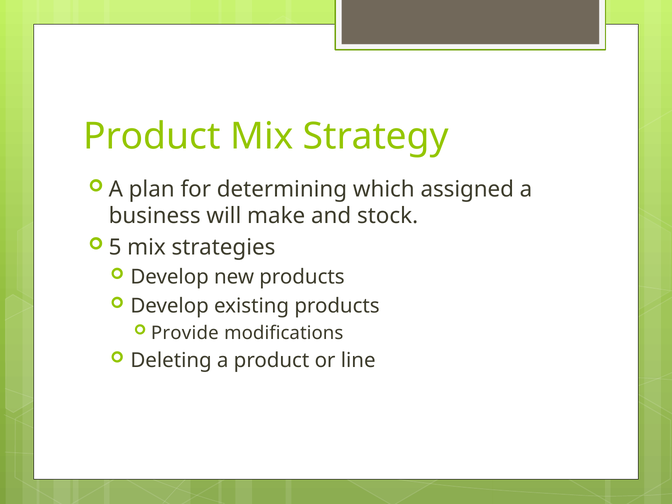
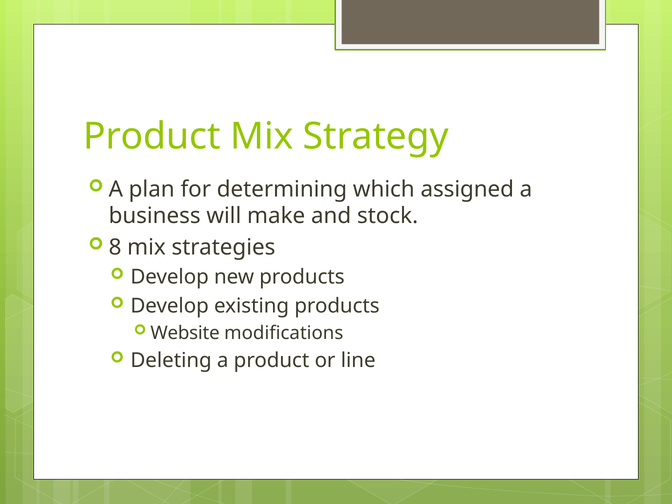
5: 5 -> 8
Provide: Provide -> Website
